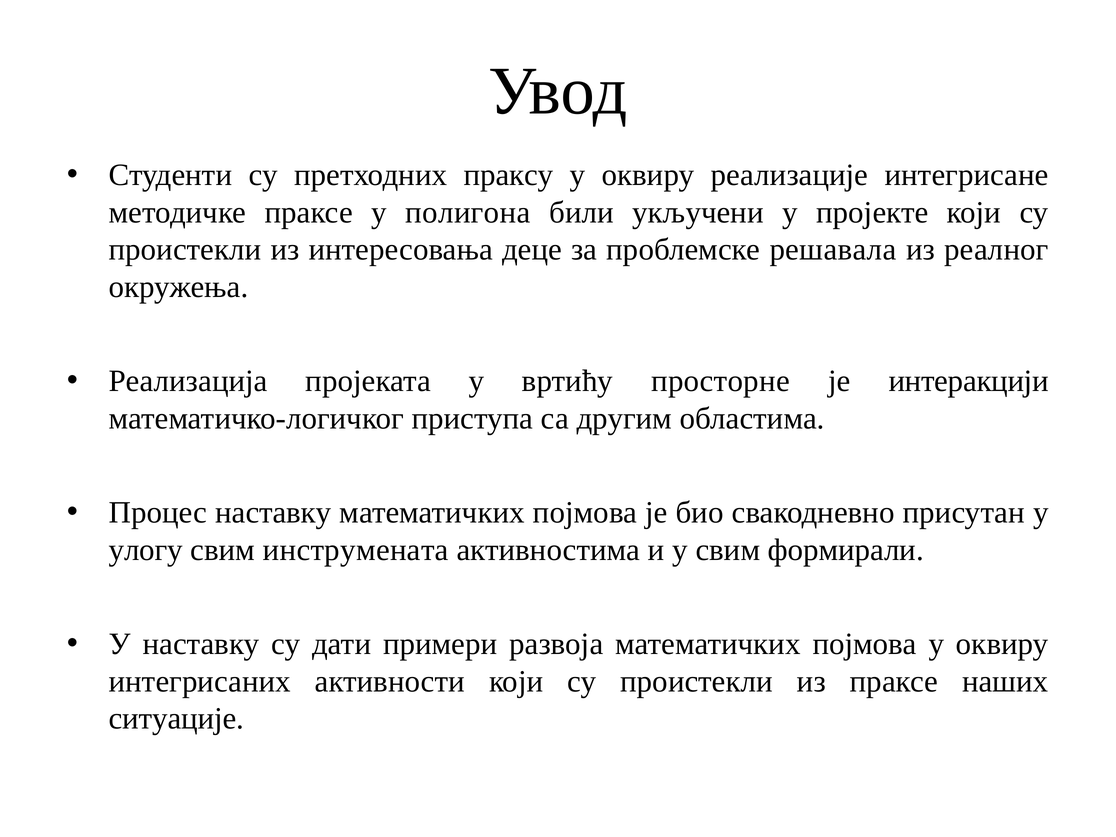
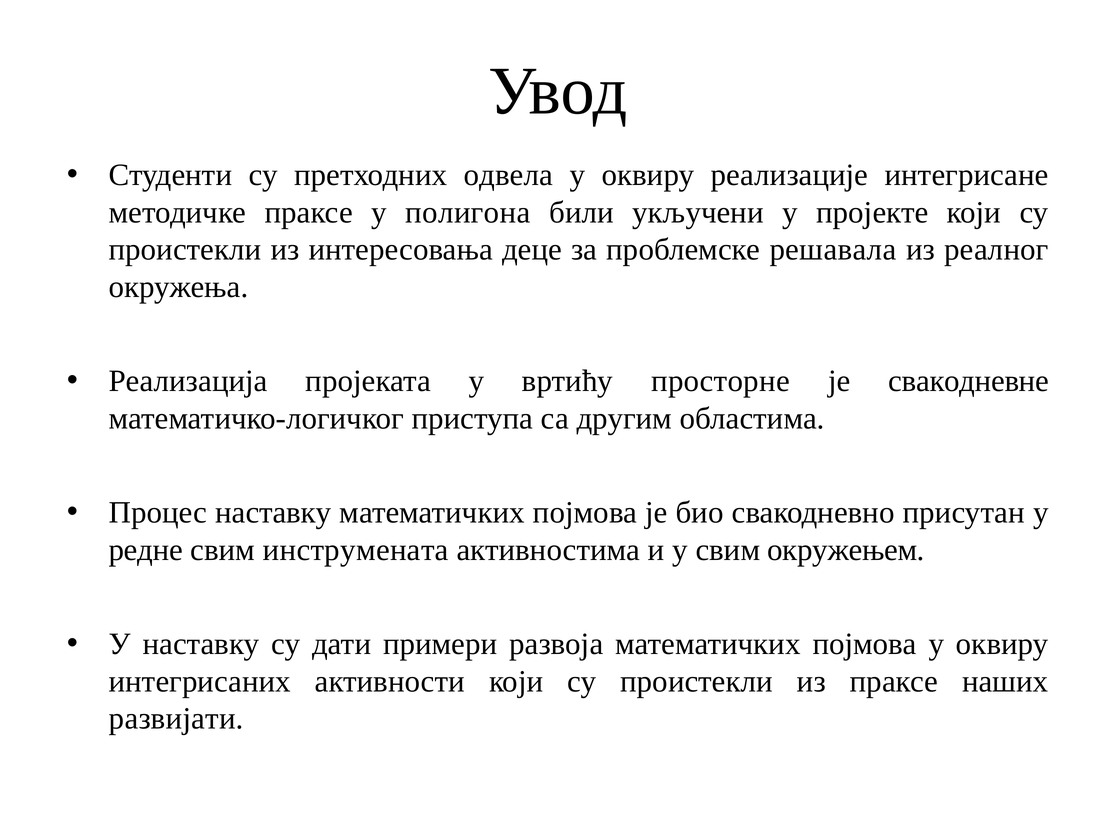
праксу: праксу -> одвела
интеракцији: интеракцији -> свакодневне
улогу: улогу -> редне
формирали: формирали -> окружењем
ситуације: ситуације -> развијати
